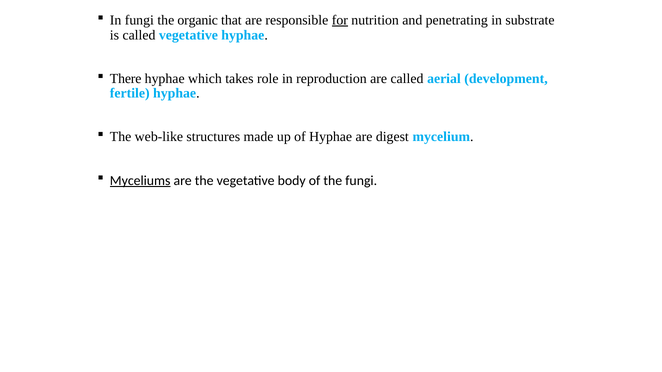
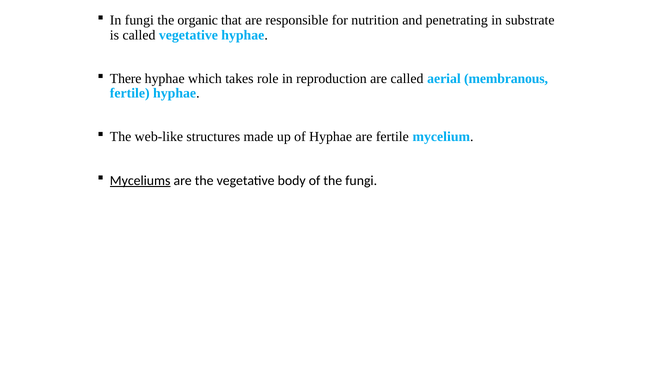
for underline: present -> none
development: development -> membranous
are digest: digest -> fertile
